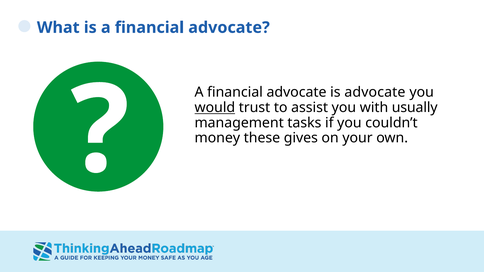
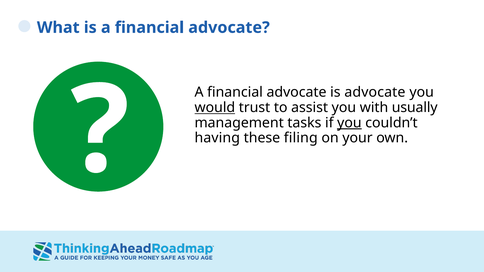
you at (349, 123) underline: none -> present
money: money -> having
gives: gives -> filing
